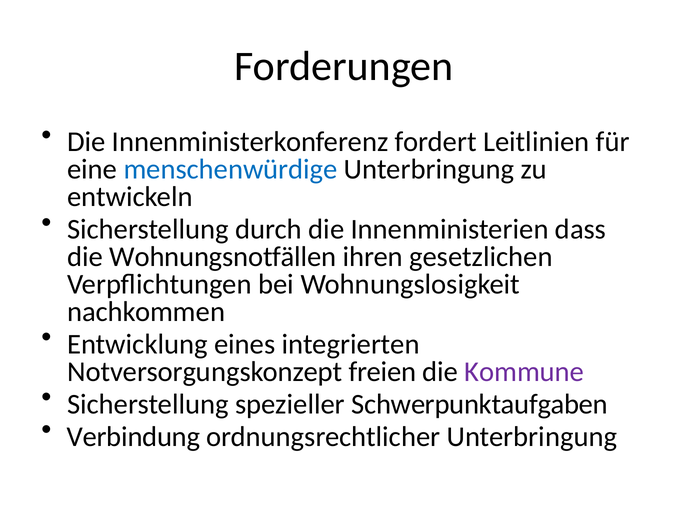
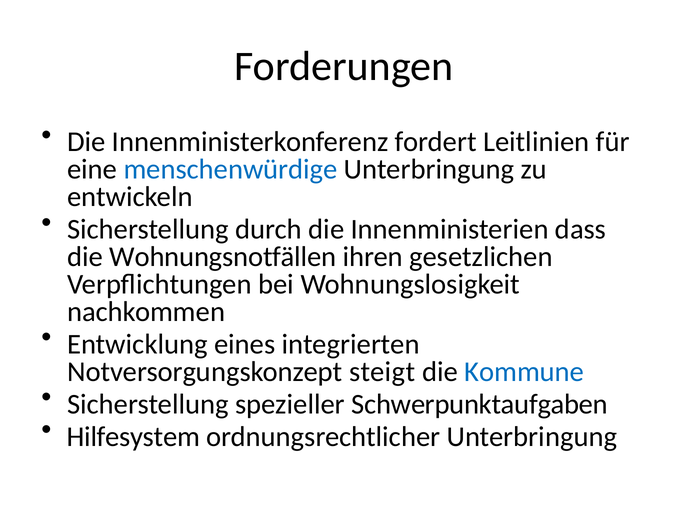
freien: freien -> steigt
Kommune colour: purple -> blue
Verbindung: Verbindung -> Hilfesystem
